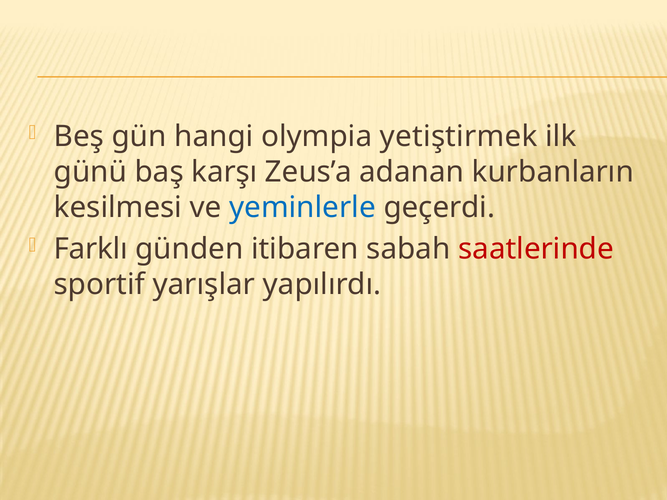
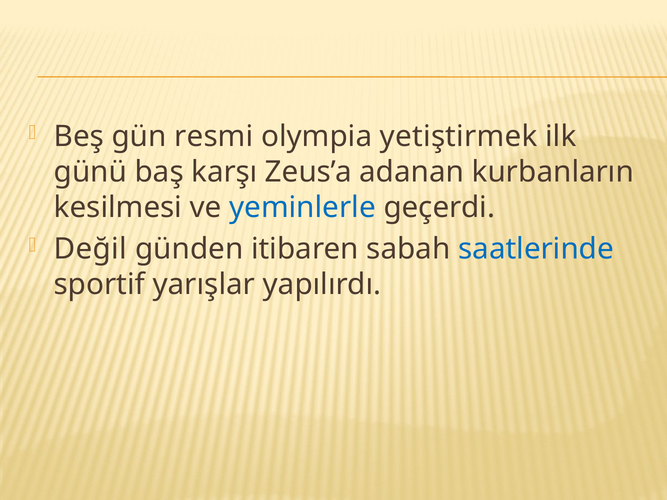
hangi: hangi -> resmi
Farklı: Farklı -> Değil
saatlerinde colour: red -> blue
